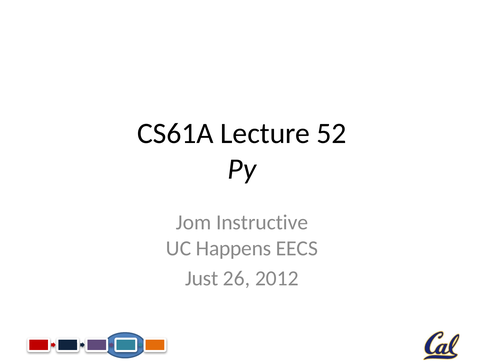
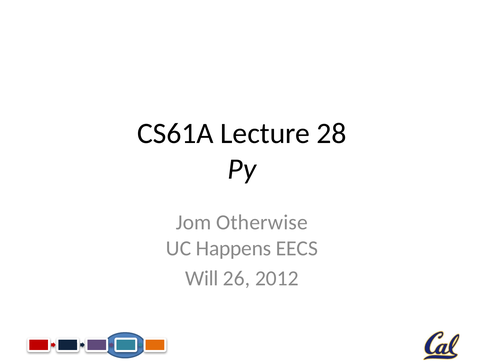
52: 52 -> 28
Instructive: Instructive -> Otherwise
Just: Just -> Will
